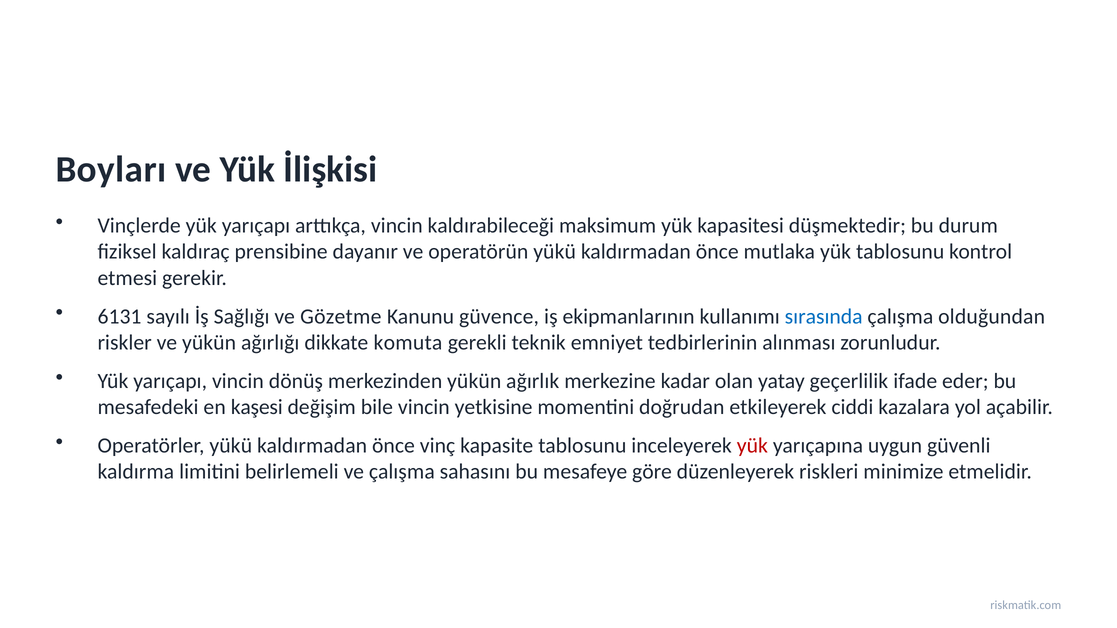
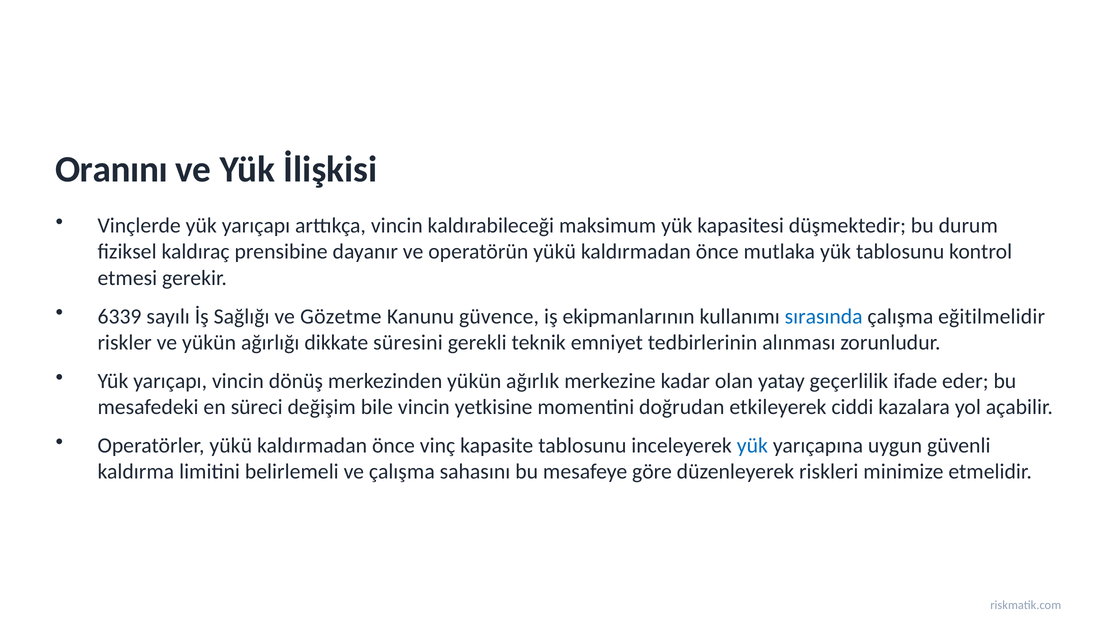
Boyları: Boyları -> Oranını
6131: 6131 -> 6339
olduğundan: olduğundan -> eğitilmelidir
komuta: komuta -> süresini
kaşesi: kaşesi -> süreci
yük at (752, 446) colour: red -> blue
